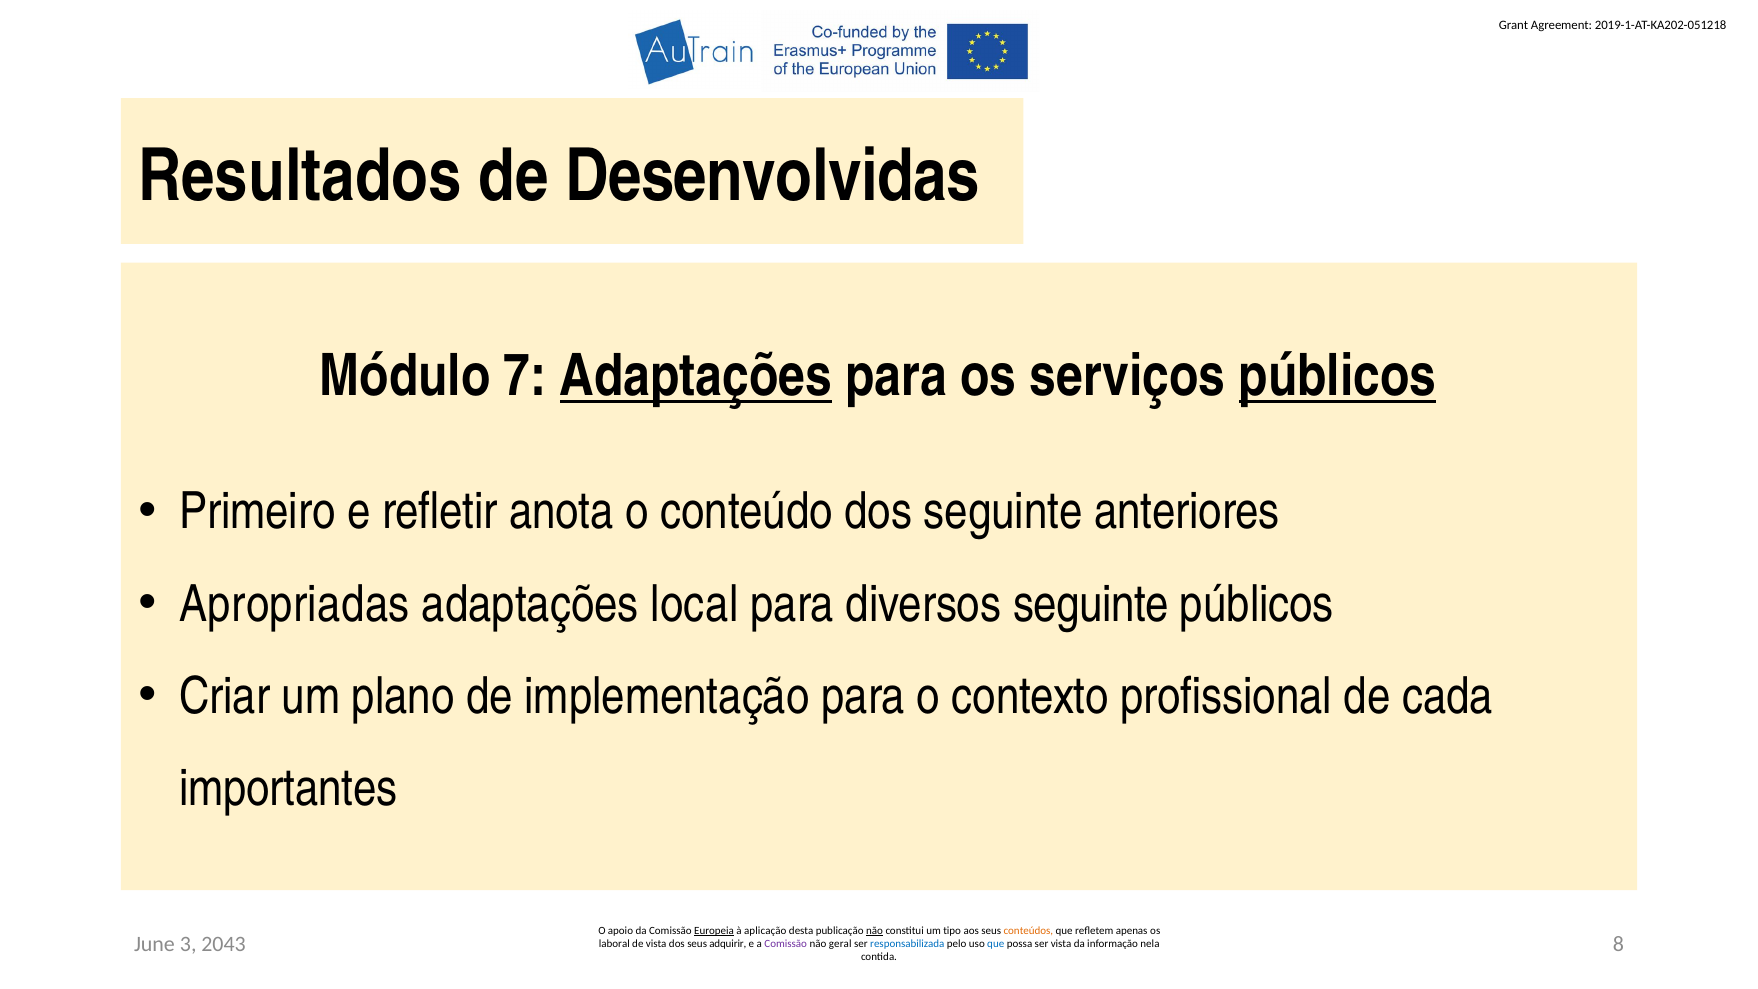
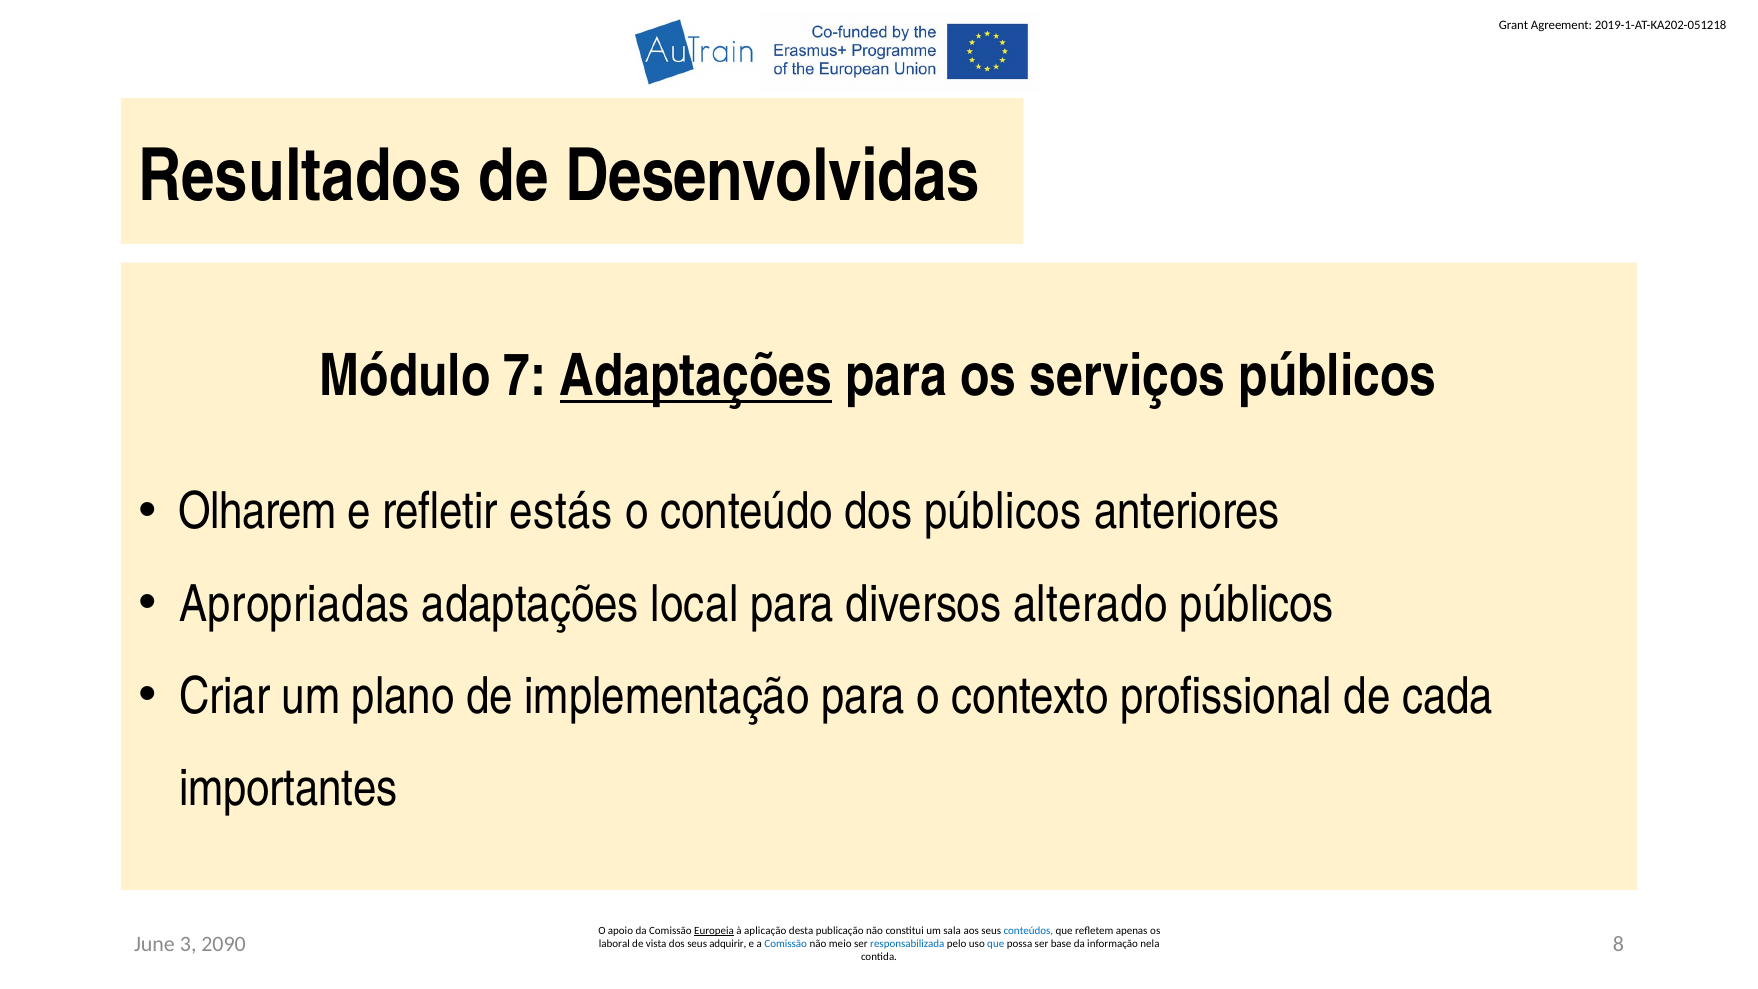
públicos at (1338, 376) underline: present -> none
Primeiro: Primeiro -> Olharem
anota: anota -> estás
dos seguinte: seguinte -> públicos
diversos seguinte: seguinte -> alterado
não at (875, 930) underline: present -> none
tipo: tipo -> sala
conteúdos colour: orange -> blue
2043: 2043 -> 2090
Comissão at (786, 944) colour: purple -> blue
geral: geral -> meio
ser vista: vista -> base
